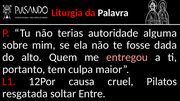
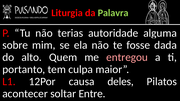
Palavra colour: white -> light green
cruel: cruel -> deles
resgatada: resgatada -> acontecer
